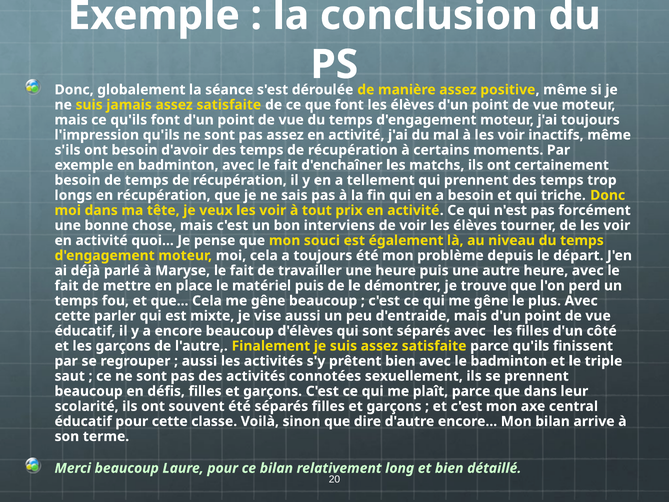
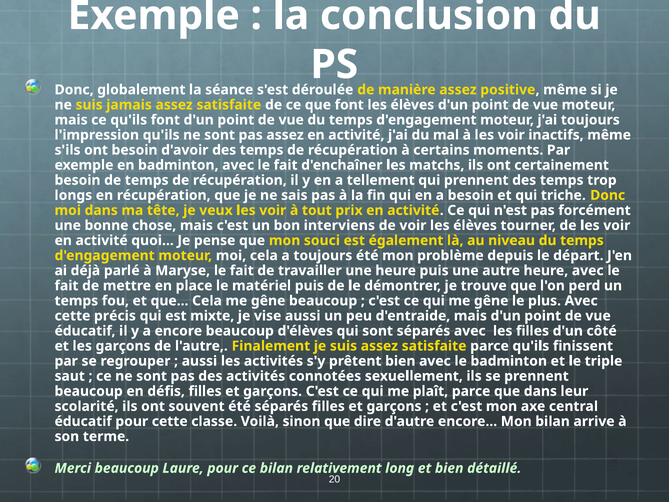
parler: parler -> précis
